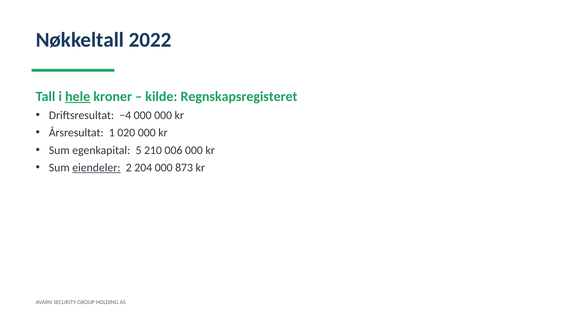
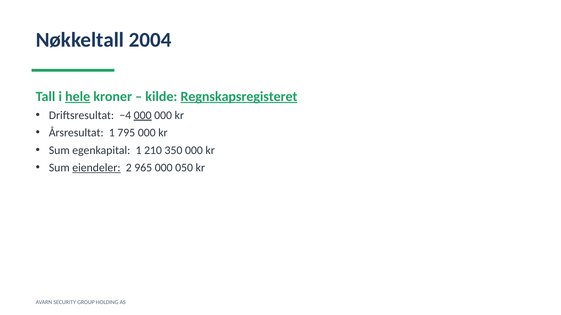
2022: 2022 -> 2004
Regnskapsregisteret underline: none -> present
000 at (143, 115) underline: none -> present
020: 020 -> 795
egenkapital 5: 5 -> 1
006: 006 -> 350
204: 204 -> 965
873: 873 -> 050
